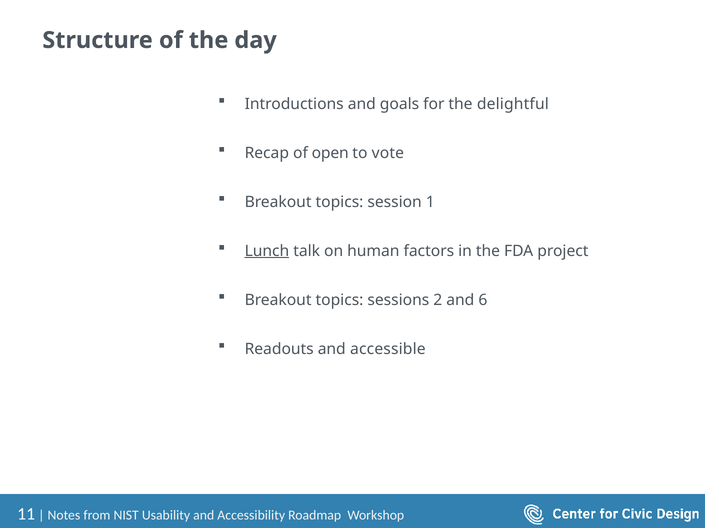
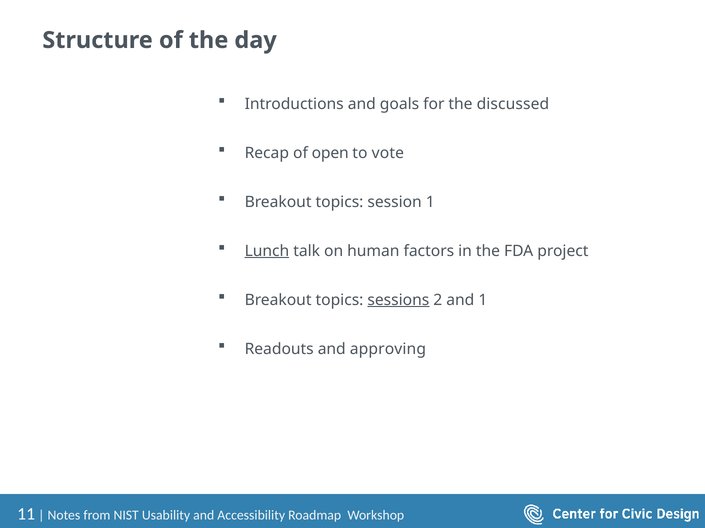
delightful: delightful -> discussed
sessions underline: none -> present
and 6: 6 -> 1
accessible: accessible -> approving
